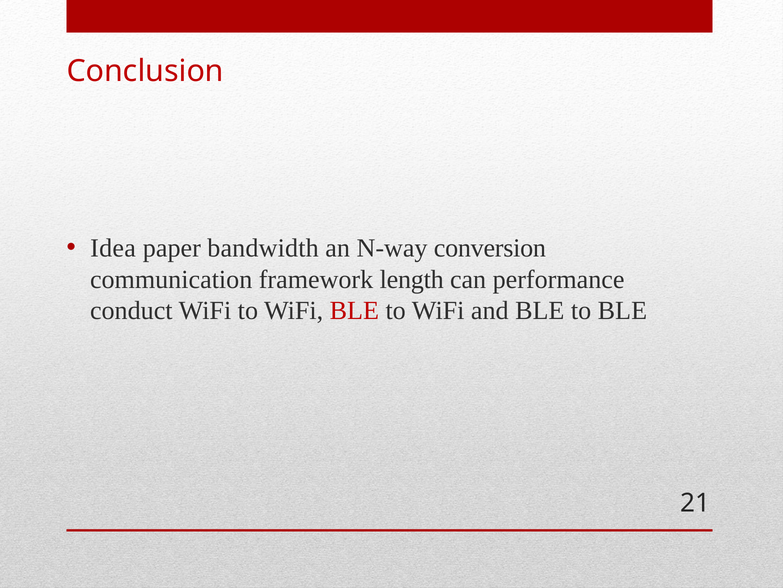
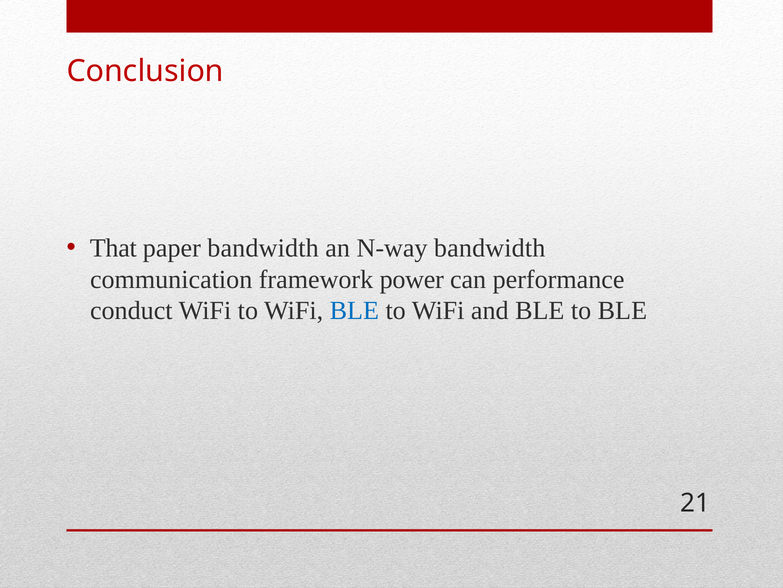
Idea: Idea -> That
N-way conversion: conversion -> bandwidth
length: length -> power
BLE at (354, 310) colour: red -> blue
